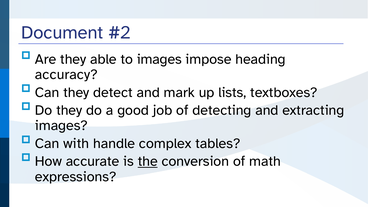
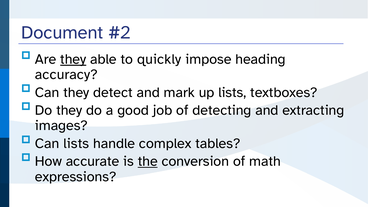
they at (73, 59) underline: none -> present
to images: images -> quickly
Can with: with -> lists
